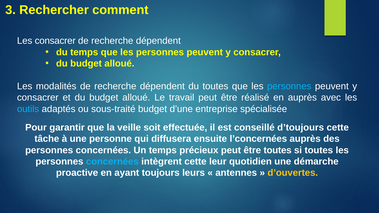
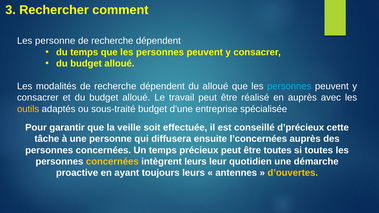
Les consacrer: consacrer -> personne
du toutes: toutes -> alloué
outils colour: light blue -> yellow
d’toujours: d’toujours -> d’précieux
concernées at (112, 162) colour: light blue -> yellow
intègrent cette: cette -> leurs
